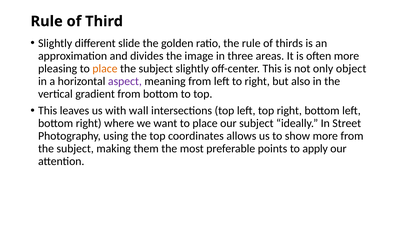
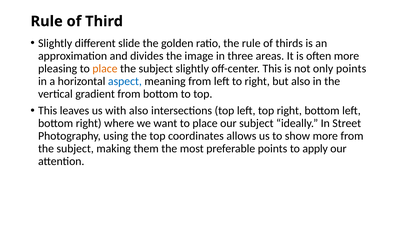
only object: object -> points
aspect colour: purple -> blue
with wall: wall -> also
